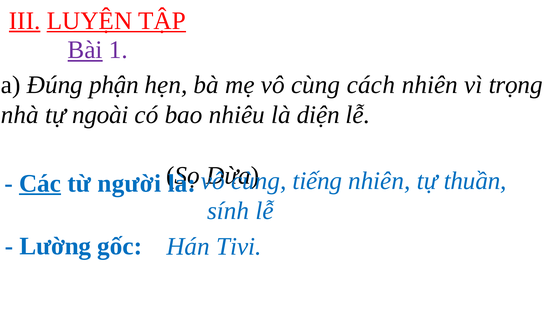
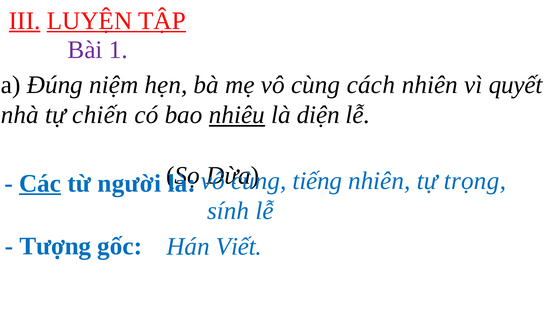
Bài underline: present -> none
phận: phận -> niệm
trọng: trọng -> quyết
ngoài: ngoài -> chiến
nhiêu underline: none -> present
thuần: thuần -> trọng
Lường: Lường -> Tượng
Tivi: Tivi -> Viết
